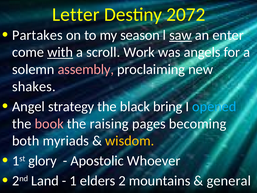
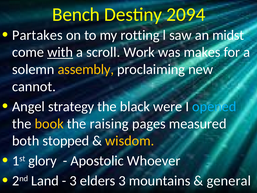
Letter: Letter -> Bench
2072: 2072 -> 2094
season: season -> rotting
saw underline: present -> none
enter: enter -> midst
angels: angels -> makes
assembly colour: pink -> yellow
shakes: shakes -> cannot
bring: bring -> were
book colour: pink -> yellow
becoming: becoming -> measured
myriads: myriads -> stopped
1 at (73, 181): 1 -> 3
elders 2: 2 -> 3
